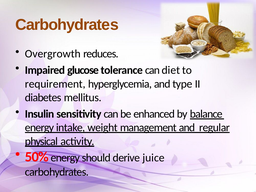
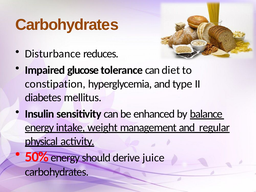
Overgrowth: Overgrowth -> Disturbance
requirement: requirement -> constipation
